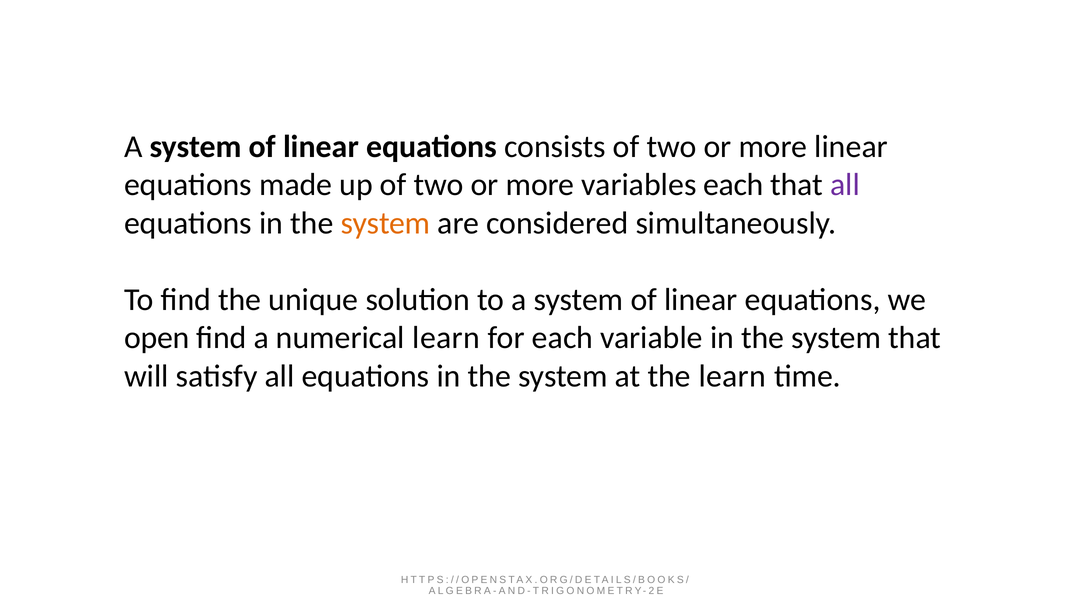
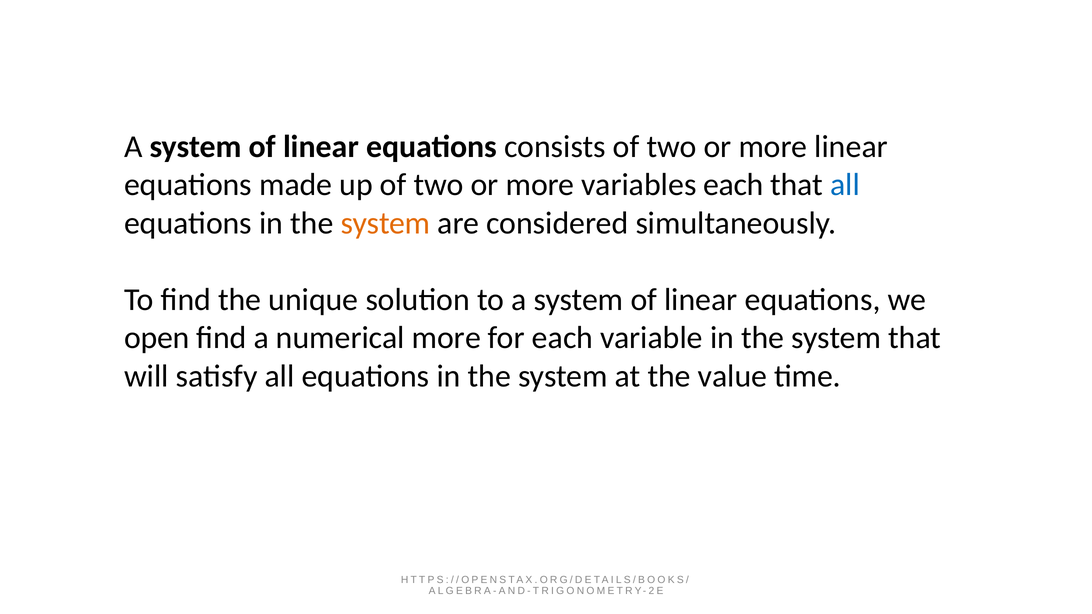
all at (845, 185) colour: purple -> blue
numerical learn: learn -> more
the learn: learn -> value
